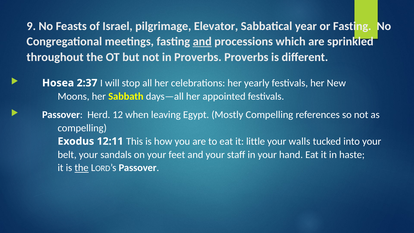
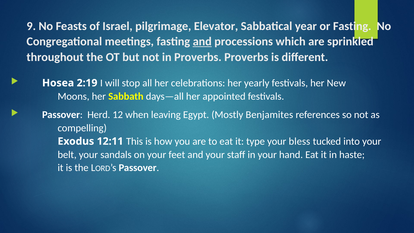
2:37: 2:37 -> 2:19
Mostly Compelling: Compelling -> Benjamites
little: little -> type
walls: walls -> bless
the at (82, 168) underline: present -> none
